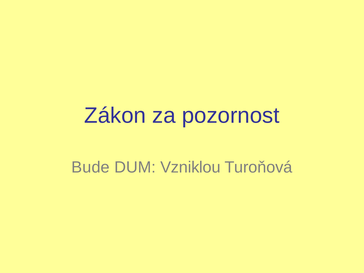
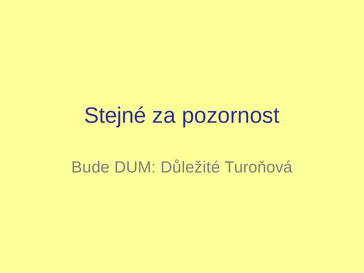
Zákon: Zákon -> Stejné
Vzniklou: Vzniklou -> Důležité
